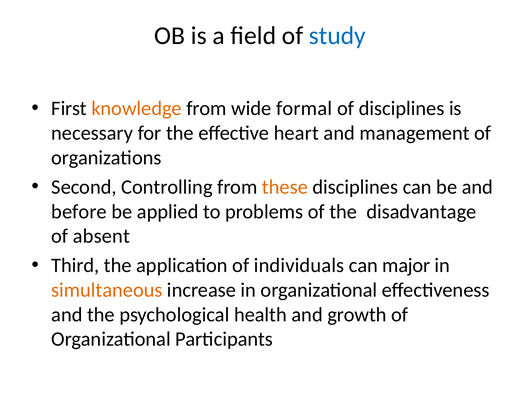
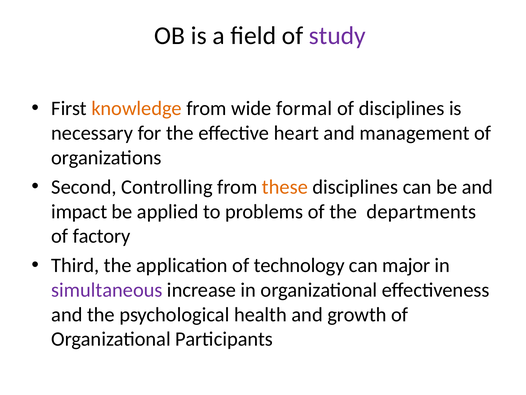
study colour: blue -> purple
before: before -> impact
disadvantage: disadvantage -> departments
absent: absent -> factory
individuals: individuals -> technology
simultaneous colour: orange -> purple
